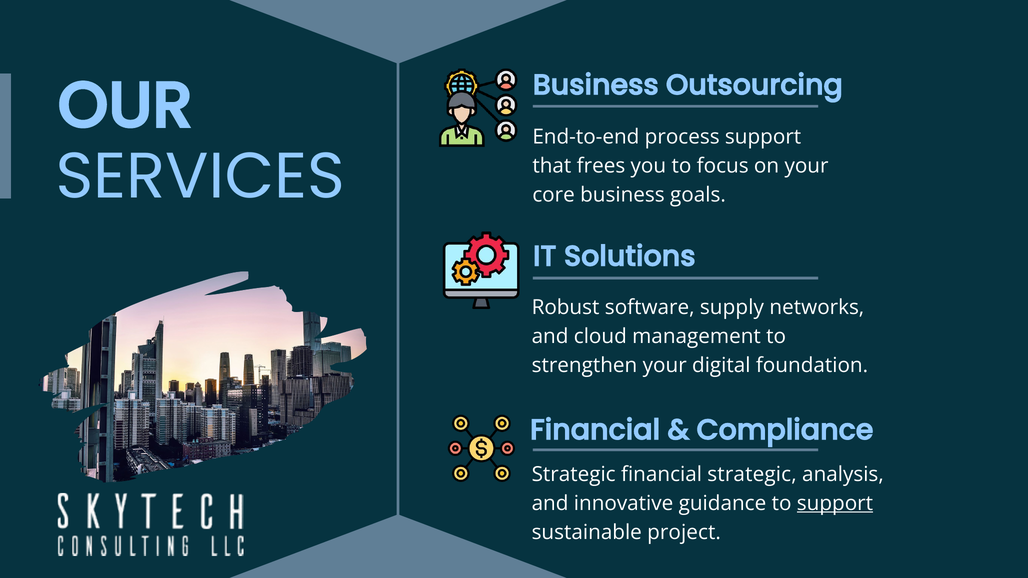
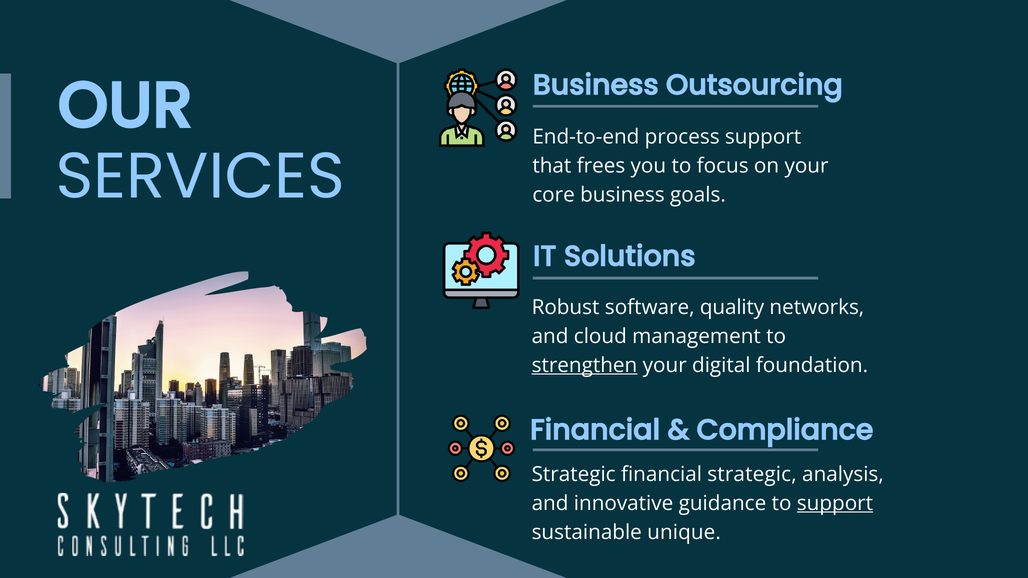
supply: supply -> quality
strengthen underline: none -> present
project: project -> unique
